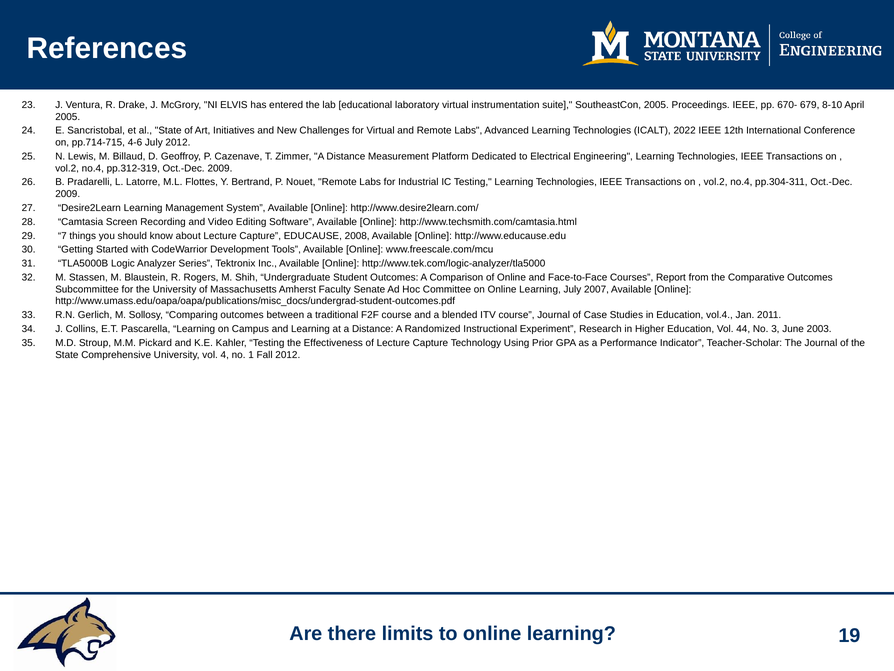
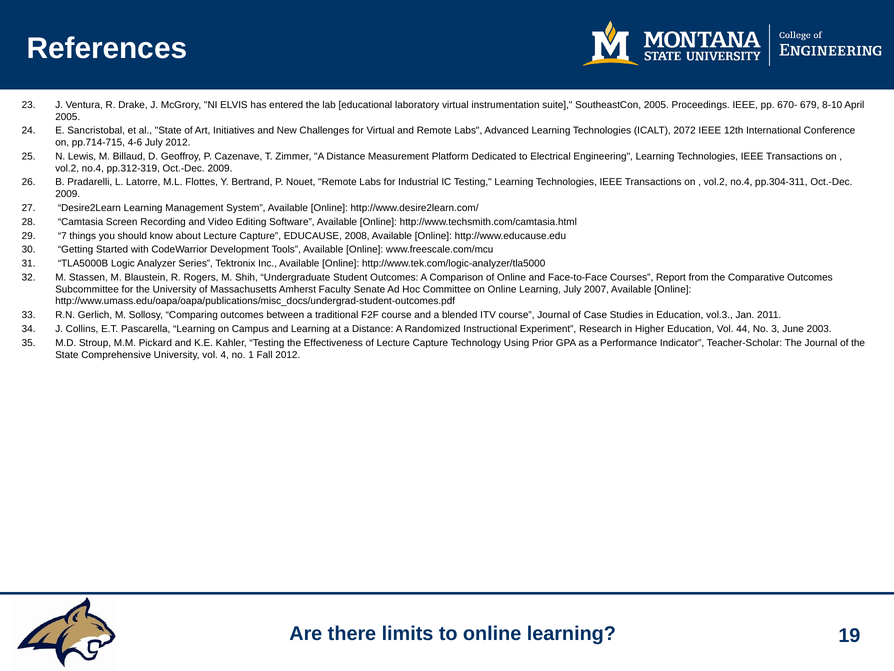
2022: 2022 -> 2072
vol.4: vol.4 -> vol.3
